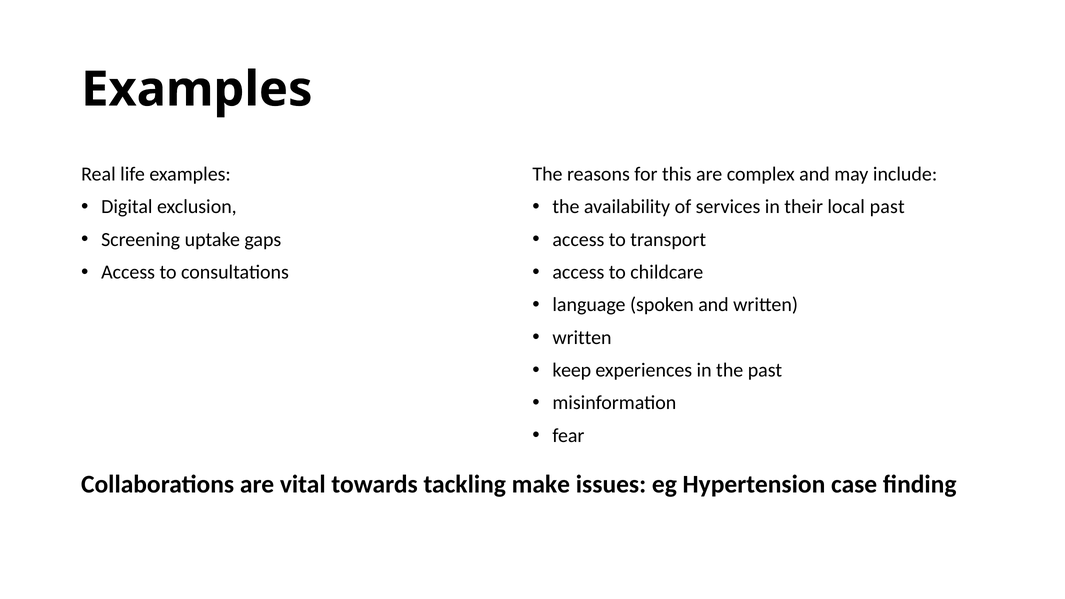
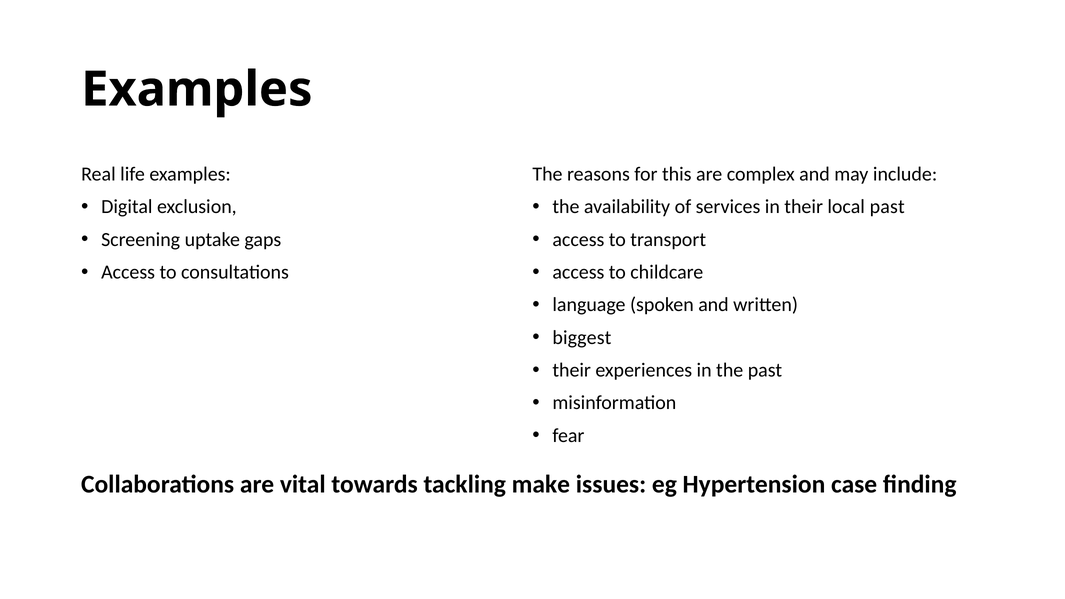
written at (582, 337): written -> biggest
keep at (572, 370): keep -> their
